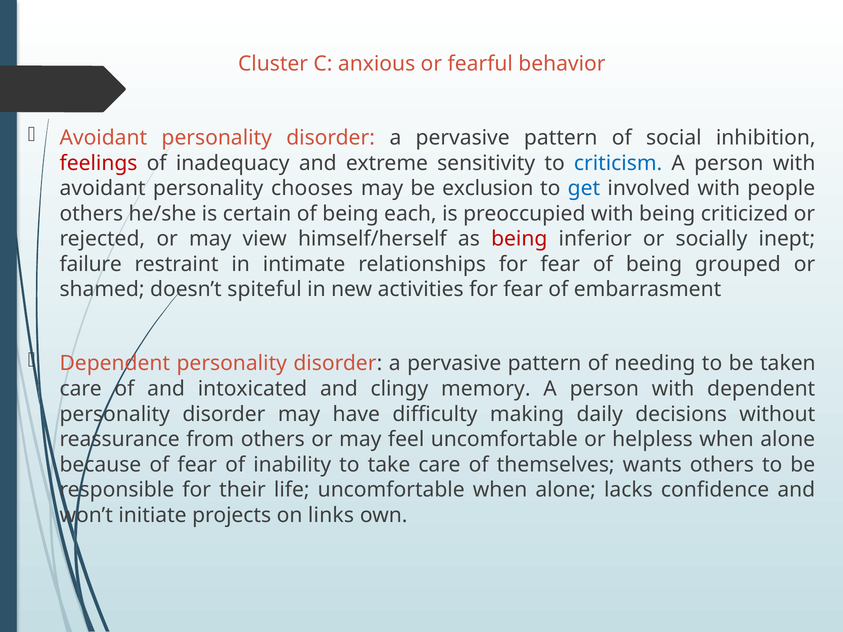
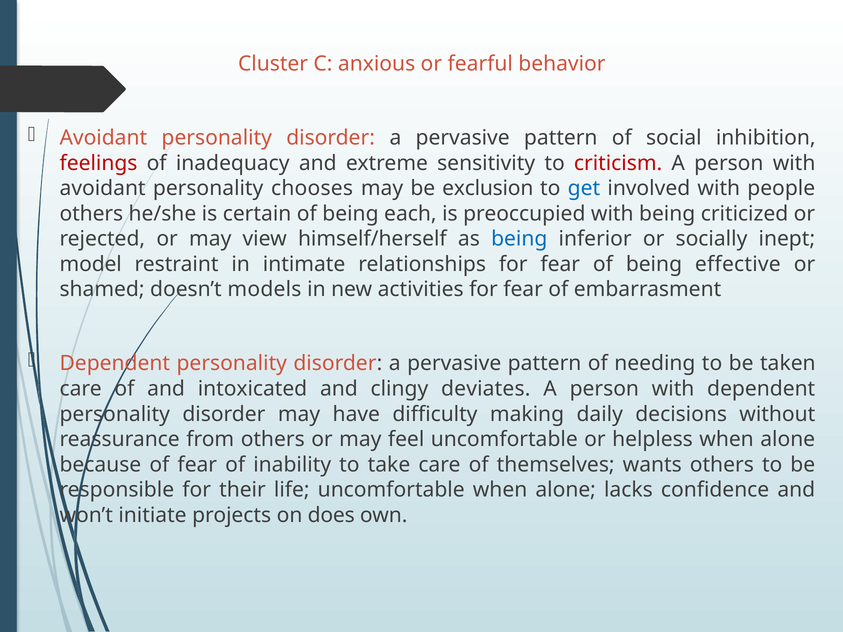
criticism colour: blue -> red
being at (519, 239) colour: red -> blue
failure: failure -> model
grouped: grouped -> effective
spiteful: spiteful -> models
memory: memory -> deviates
links: links -> does
